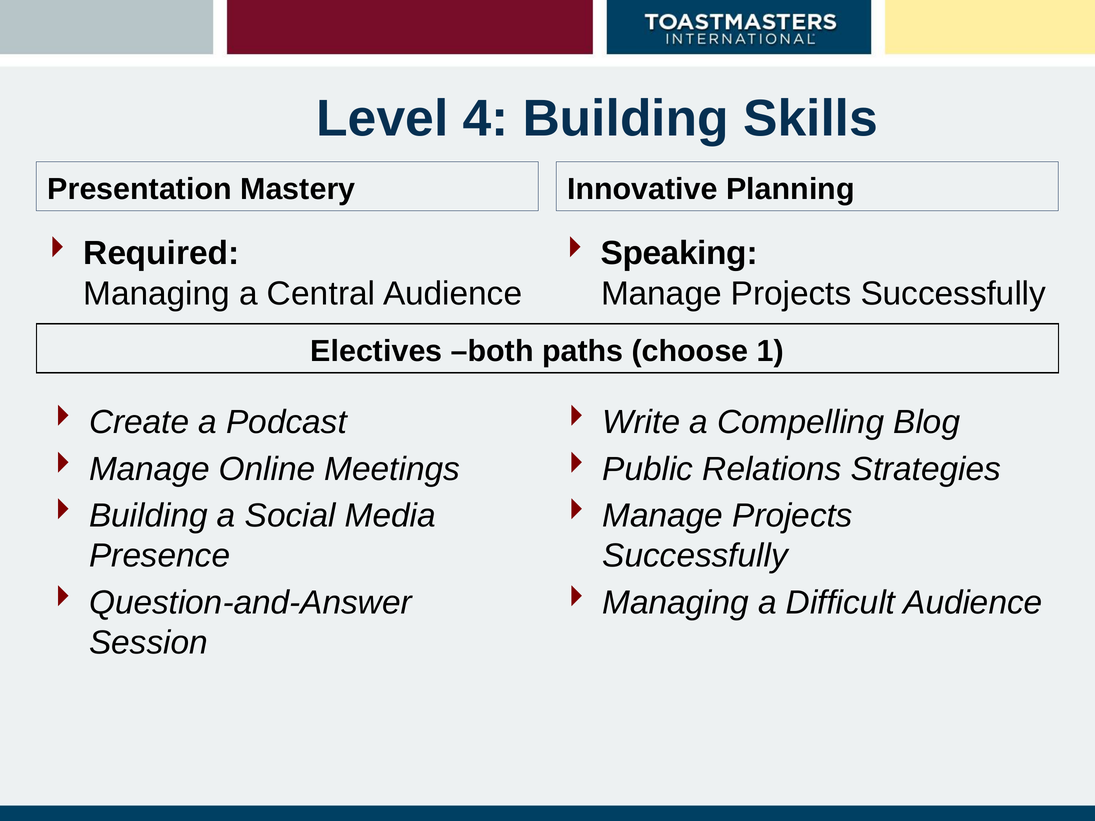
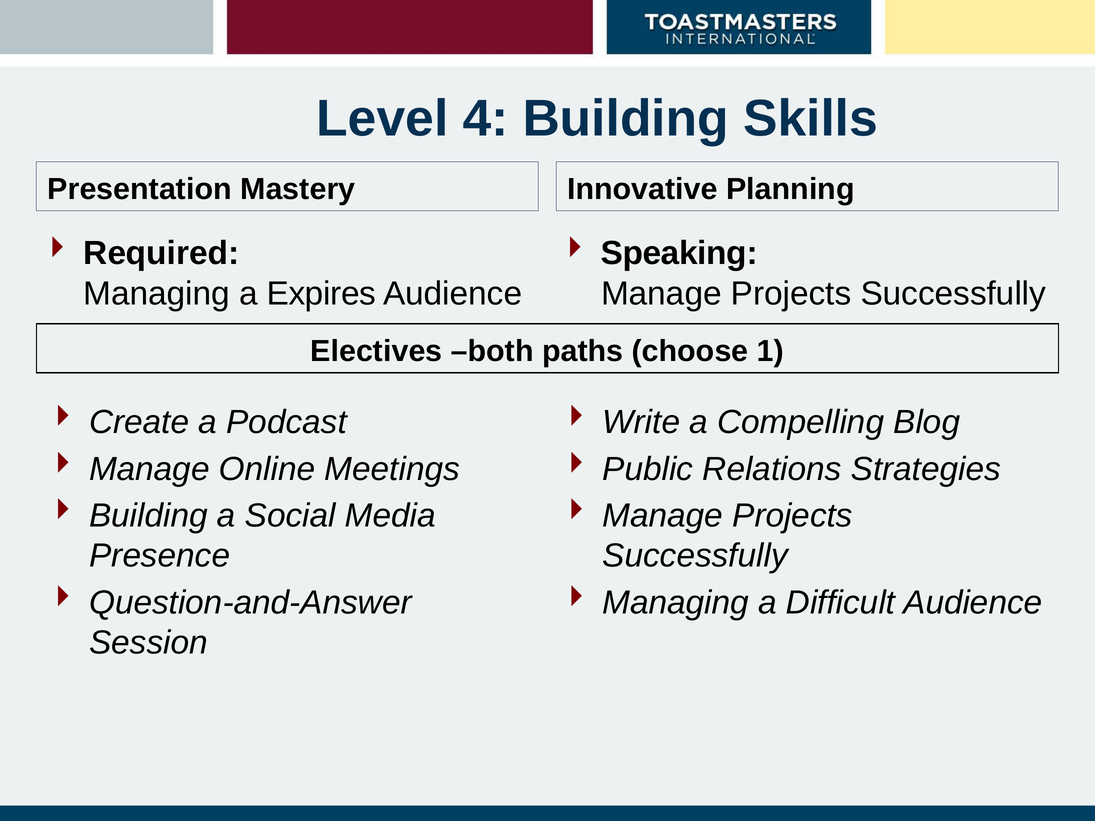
Central: Central -> Expires
